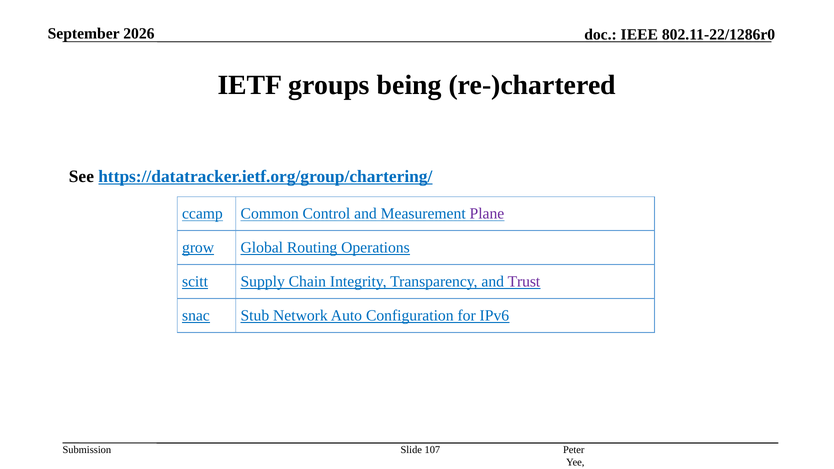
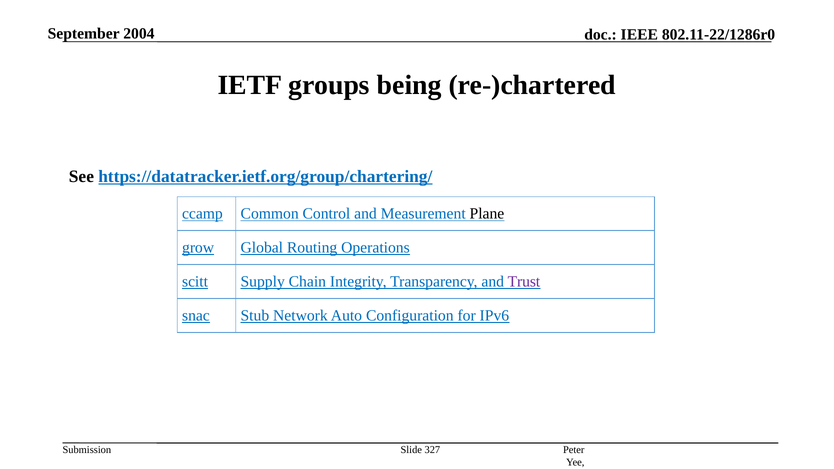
2026: 2026 -> 2004
Plane colour: purple -> black
107: 107 -> 327
